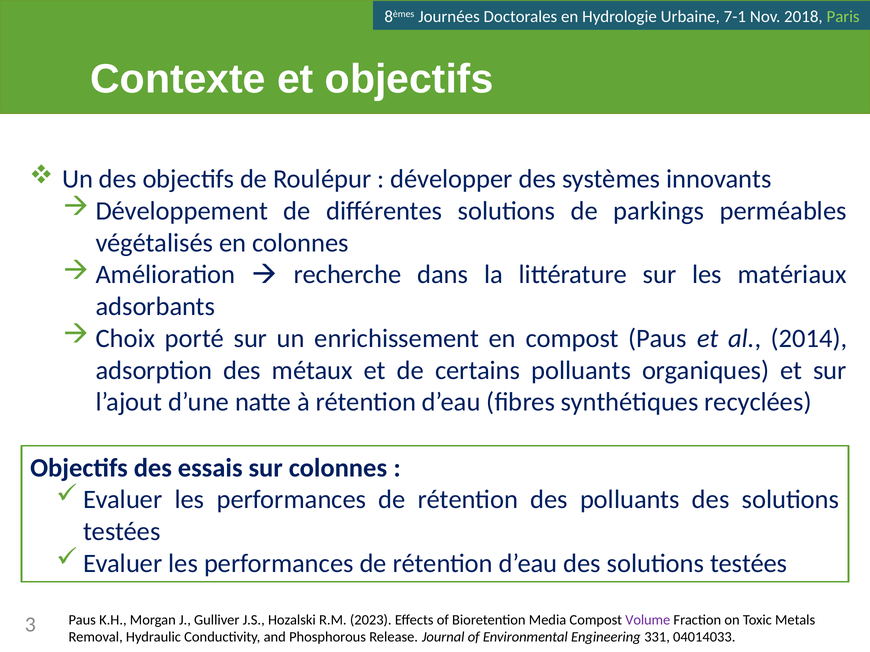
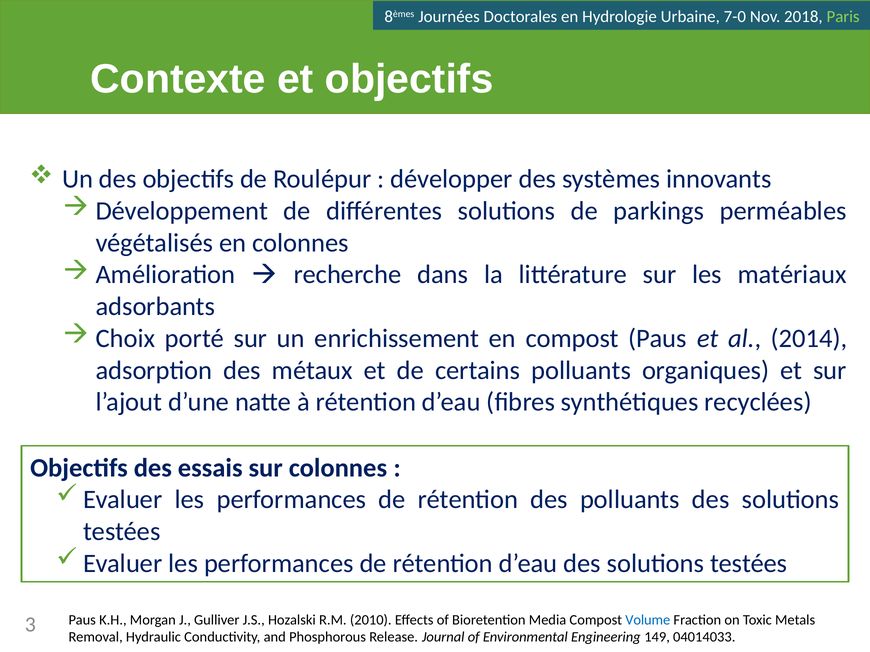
7-1: 7-1 -> 7-0
2023: 2023 -> 2010
Volume colour: purple -> blue
331: 331 -> 149
